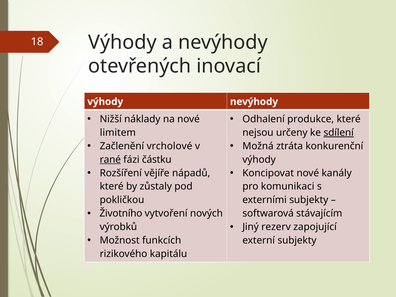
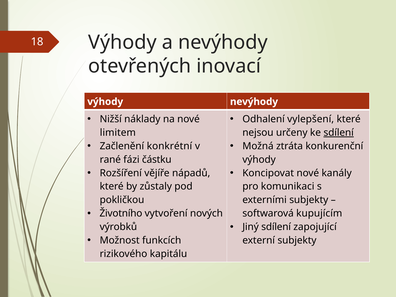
produkce: produkce -> vylepšení
vrcholové: vrcholové -> konkrétní
rané underline: present -> none
stávajícím: stávajícím -> kupujícím
Jiný rezerv: rezerv -> sdílení
